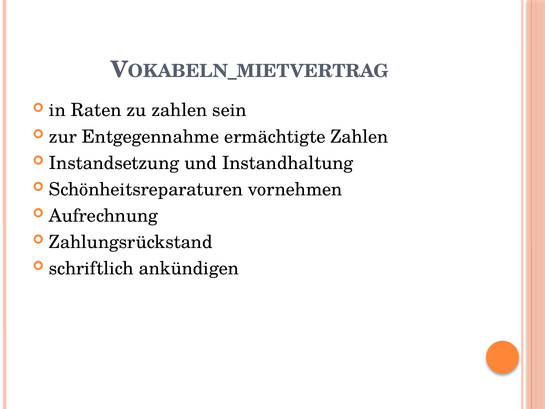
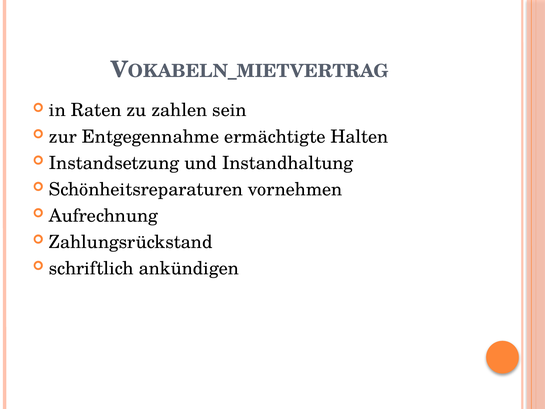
ermächtigte Zahlen: Zahlen -> Halten
